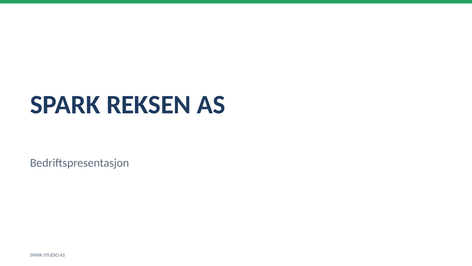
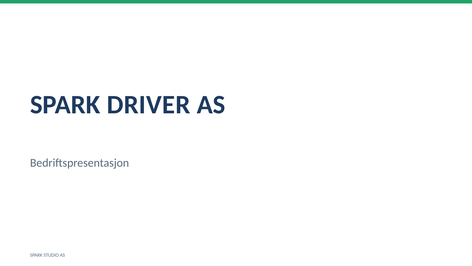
REKSEN: REKSEN -> DRIVER
